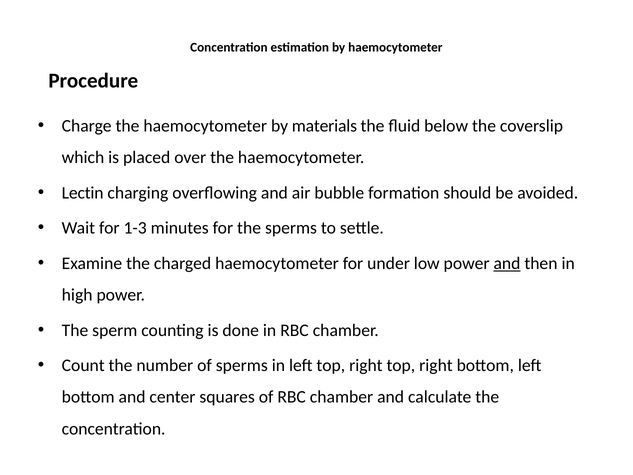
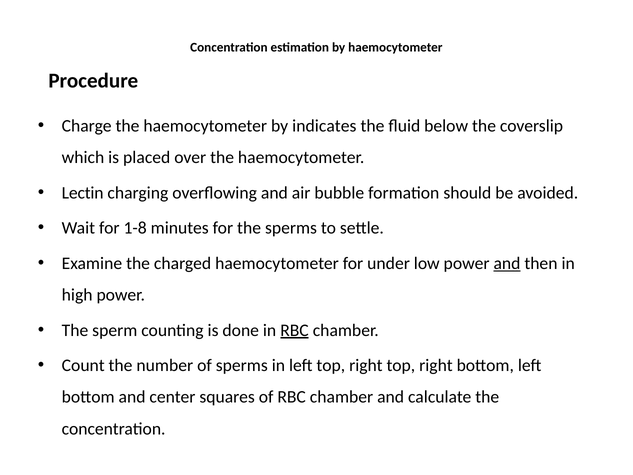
materials: materials -> indicates
1-3: 1-3 -> 1-8
RBC at (294, 330) underline: none -> present
